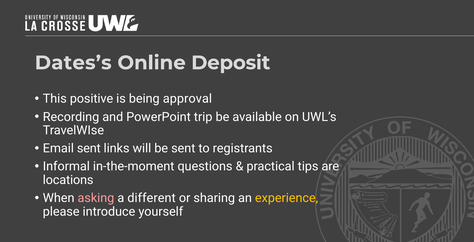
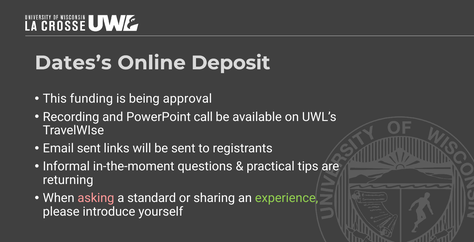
positive: positive -> funding
trip: trip -> call
locations: locations -> returning
different: different -> standard
experience colour: yellow -> light green
